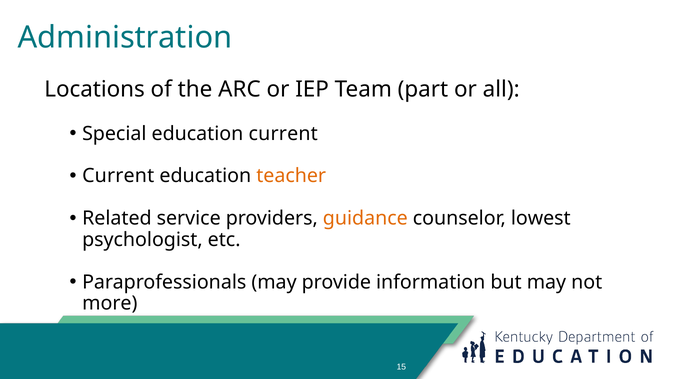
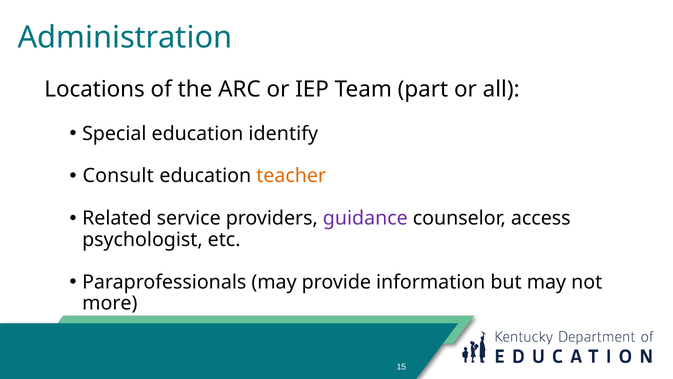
education current: current -> identify
Current at (118, 176): Current -> Consult
guidance colour: orange -> purple
lowest: lowest -> access
